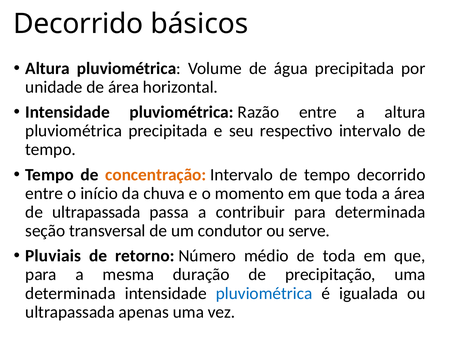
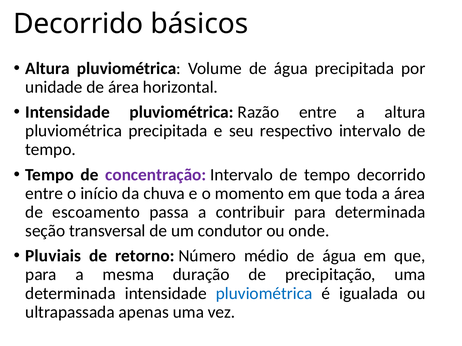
concentração colour: orange -> purple
de ultrapassada: ultrapassada -> escoamento
serve: serve -> onde
médio de toda: toda -> água
